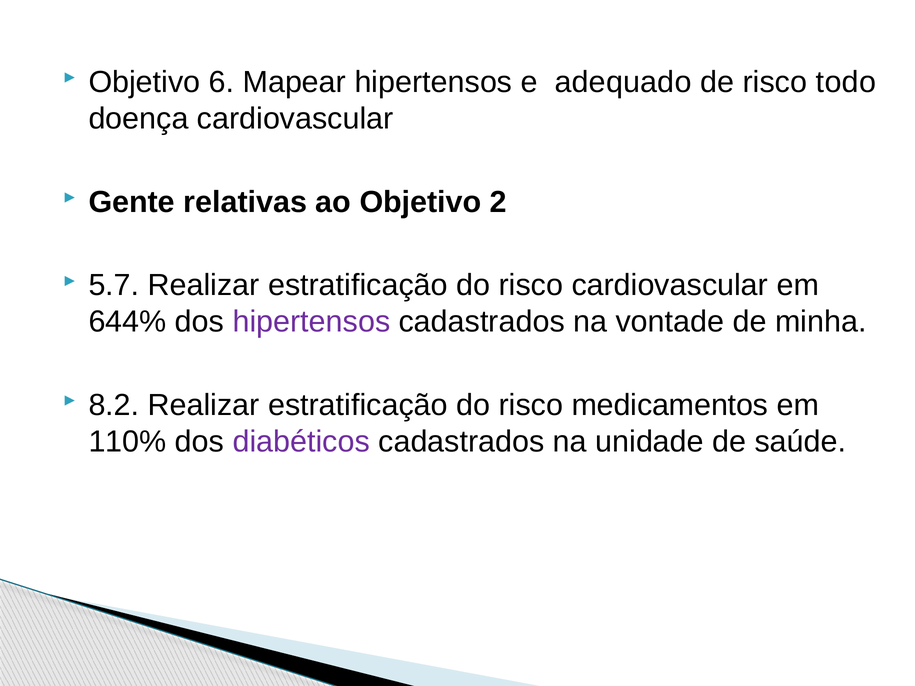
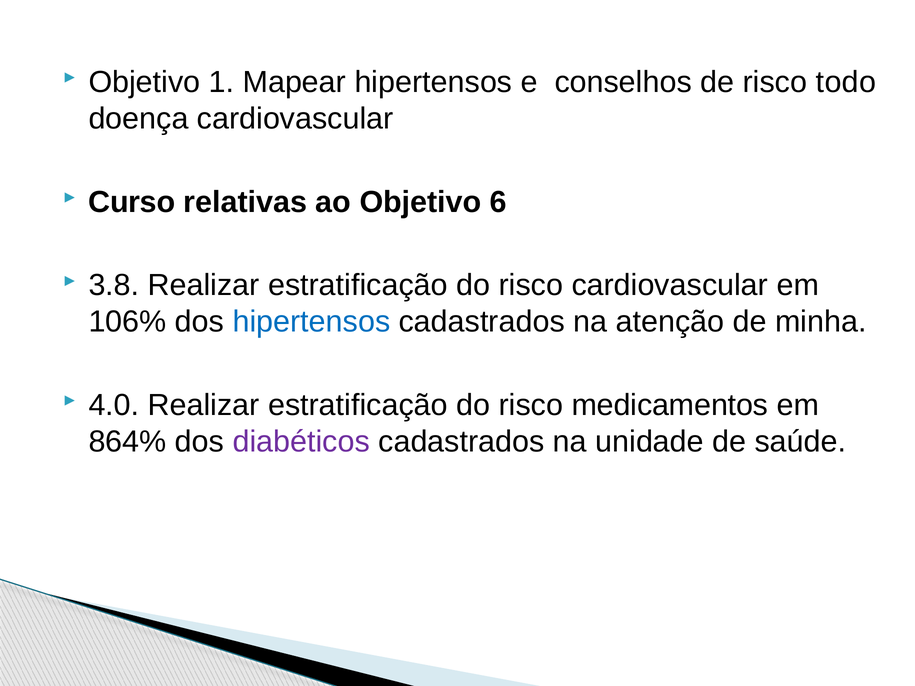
6: 6 -> 1
adequado: adequado -> conselhos
Gente: Gente -> Curso
2: 2 -> 6
5.7: 5.7 -> 3.8
644%: 644% -> 106%
hipertensos at (311, 322) colour: purple -> blue
vontade: vontade -> atenção
8.2: 8.2 -> 4.0
110%: 110% -> 864%
